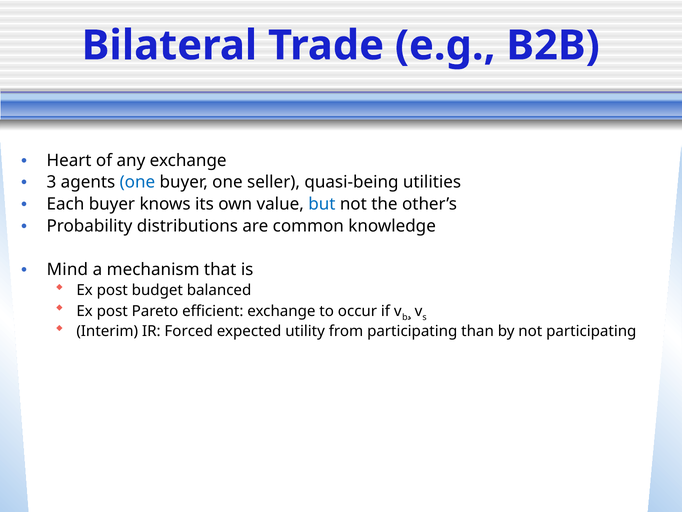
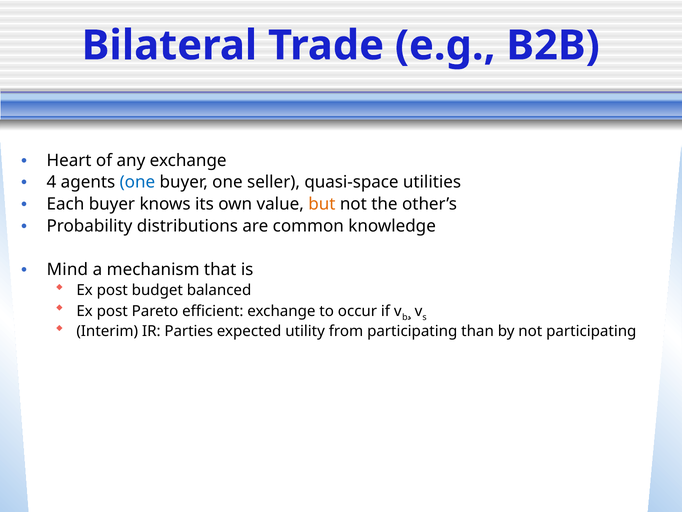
3: 3 -> 4
quasi-being: quasi-being -> quasi-space
but colour: blue -> orange
Forced: Forced -> Parties
